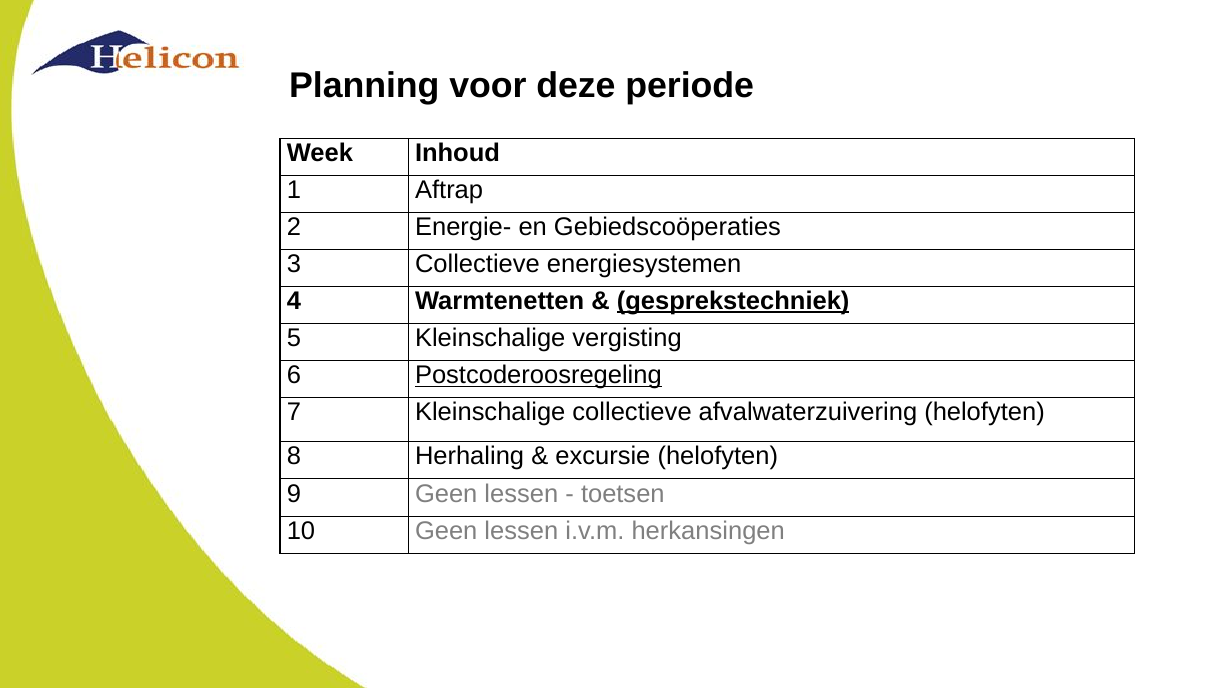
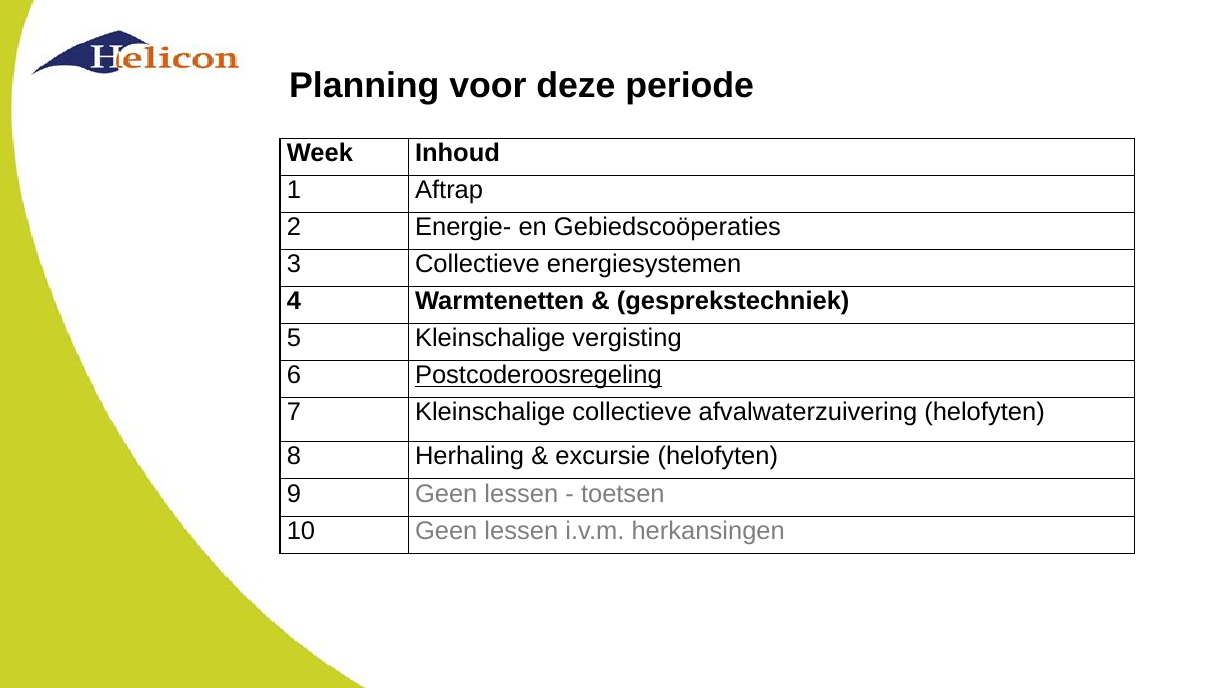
gesprekstechniek underline: present -> none
